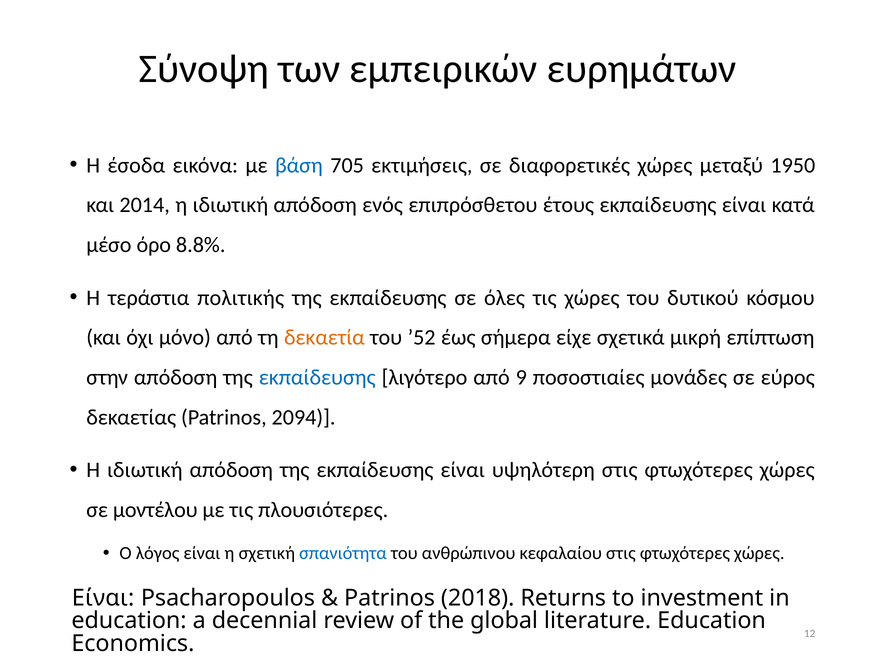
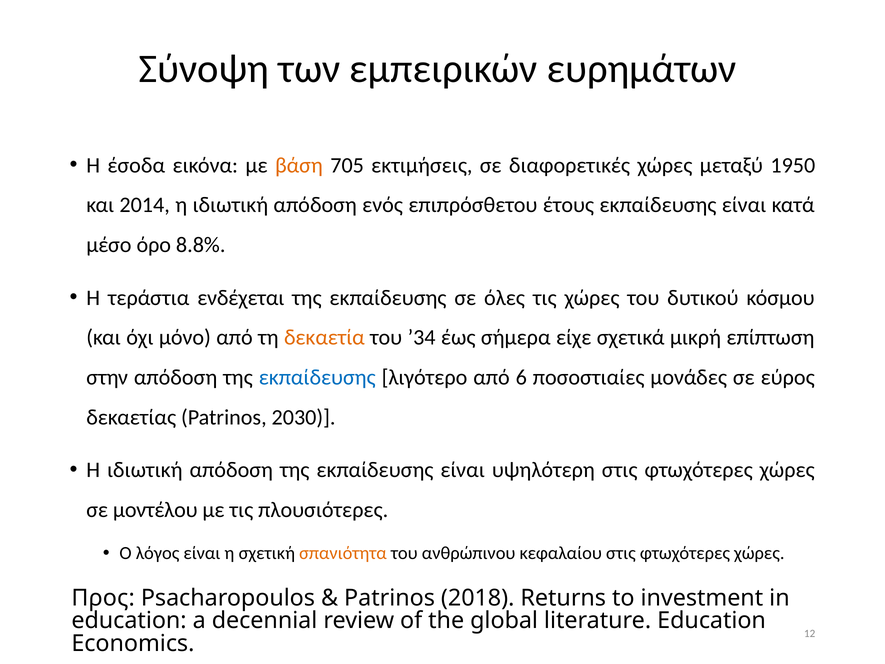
βάση colour: blue -> orange
πολιτικής: πολιτικής -> ενδέχεται
’52: ’52 -> ’34
9: 9 -> 6
2094: 2094 -> 2030
σπανιότητα colour: blue -> orange
Είναι at (103, 598): Είναι -> Προς
